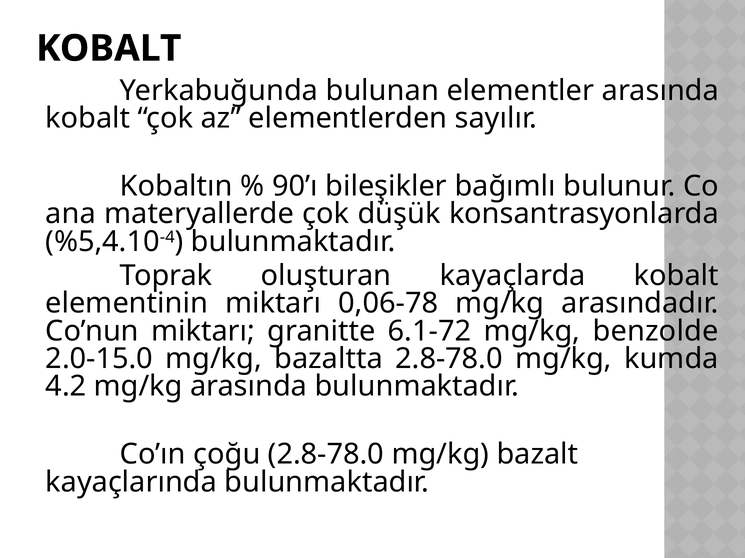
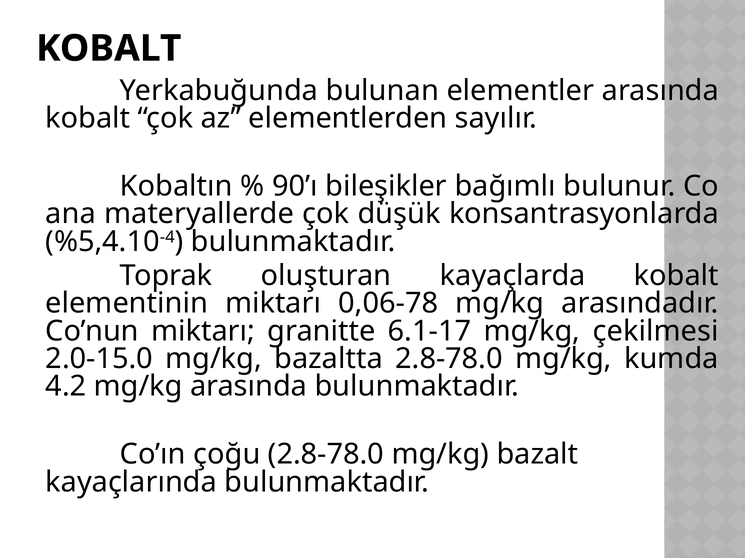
6.1-72: 6.1-72 -> 6.1-17
benzolde: benzolde -> çekilmesi
